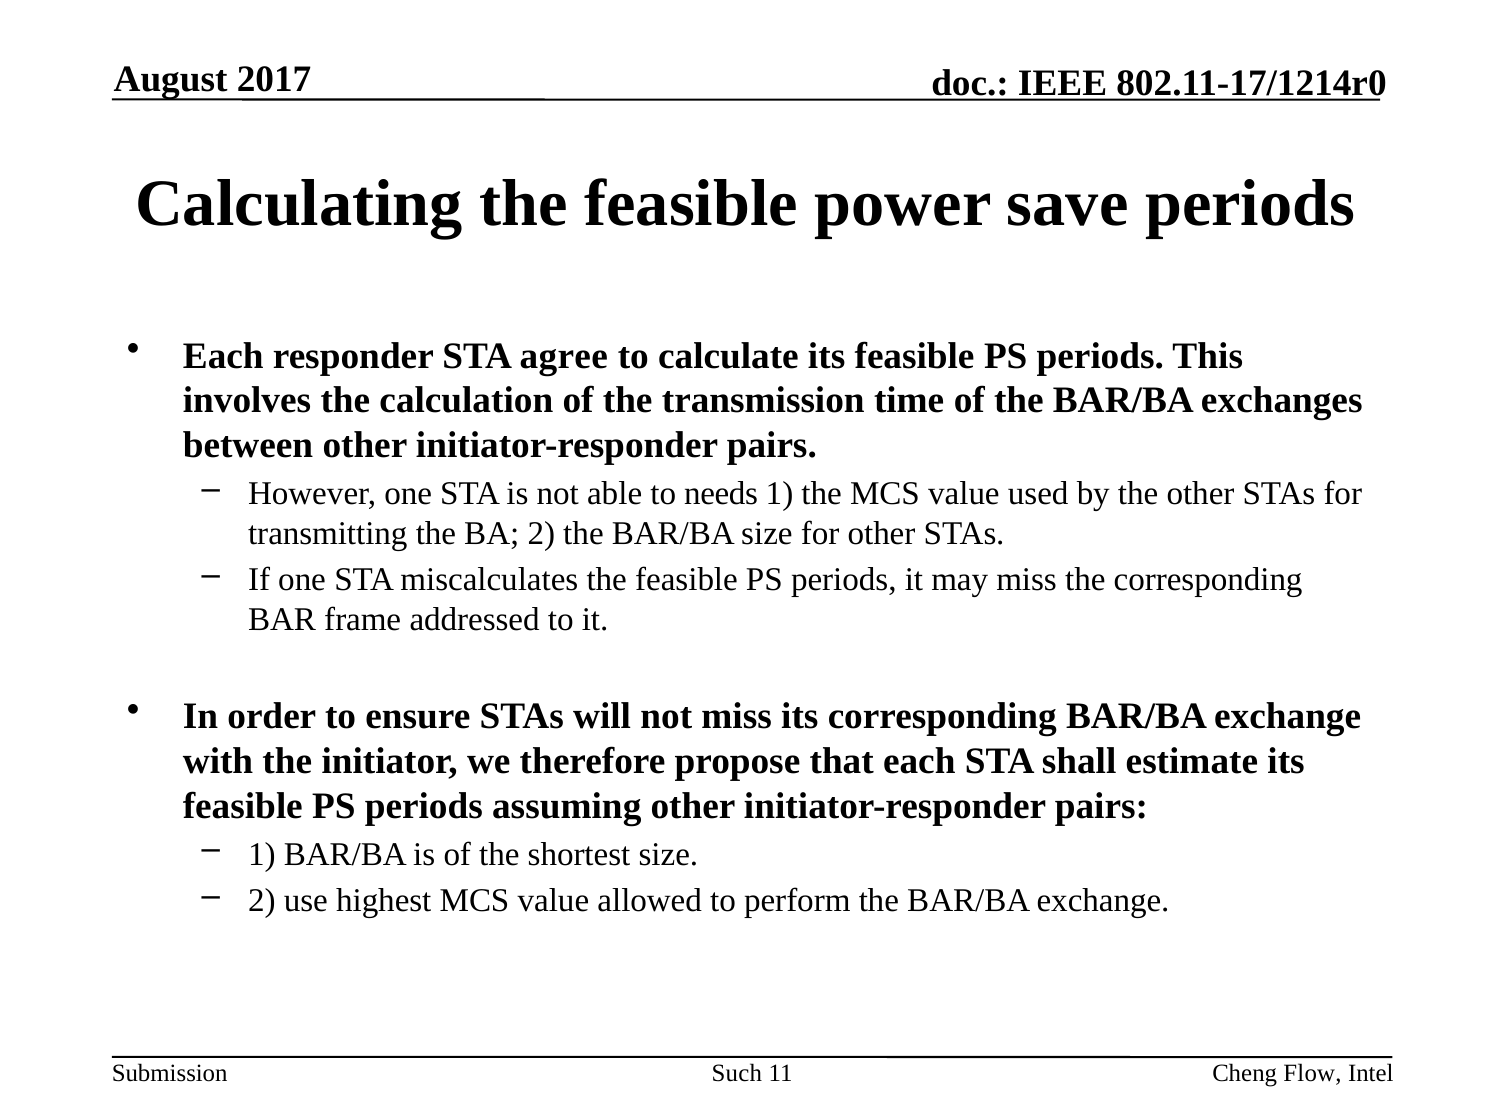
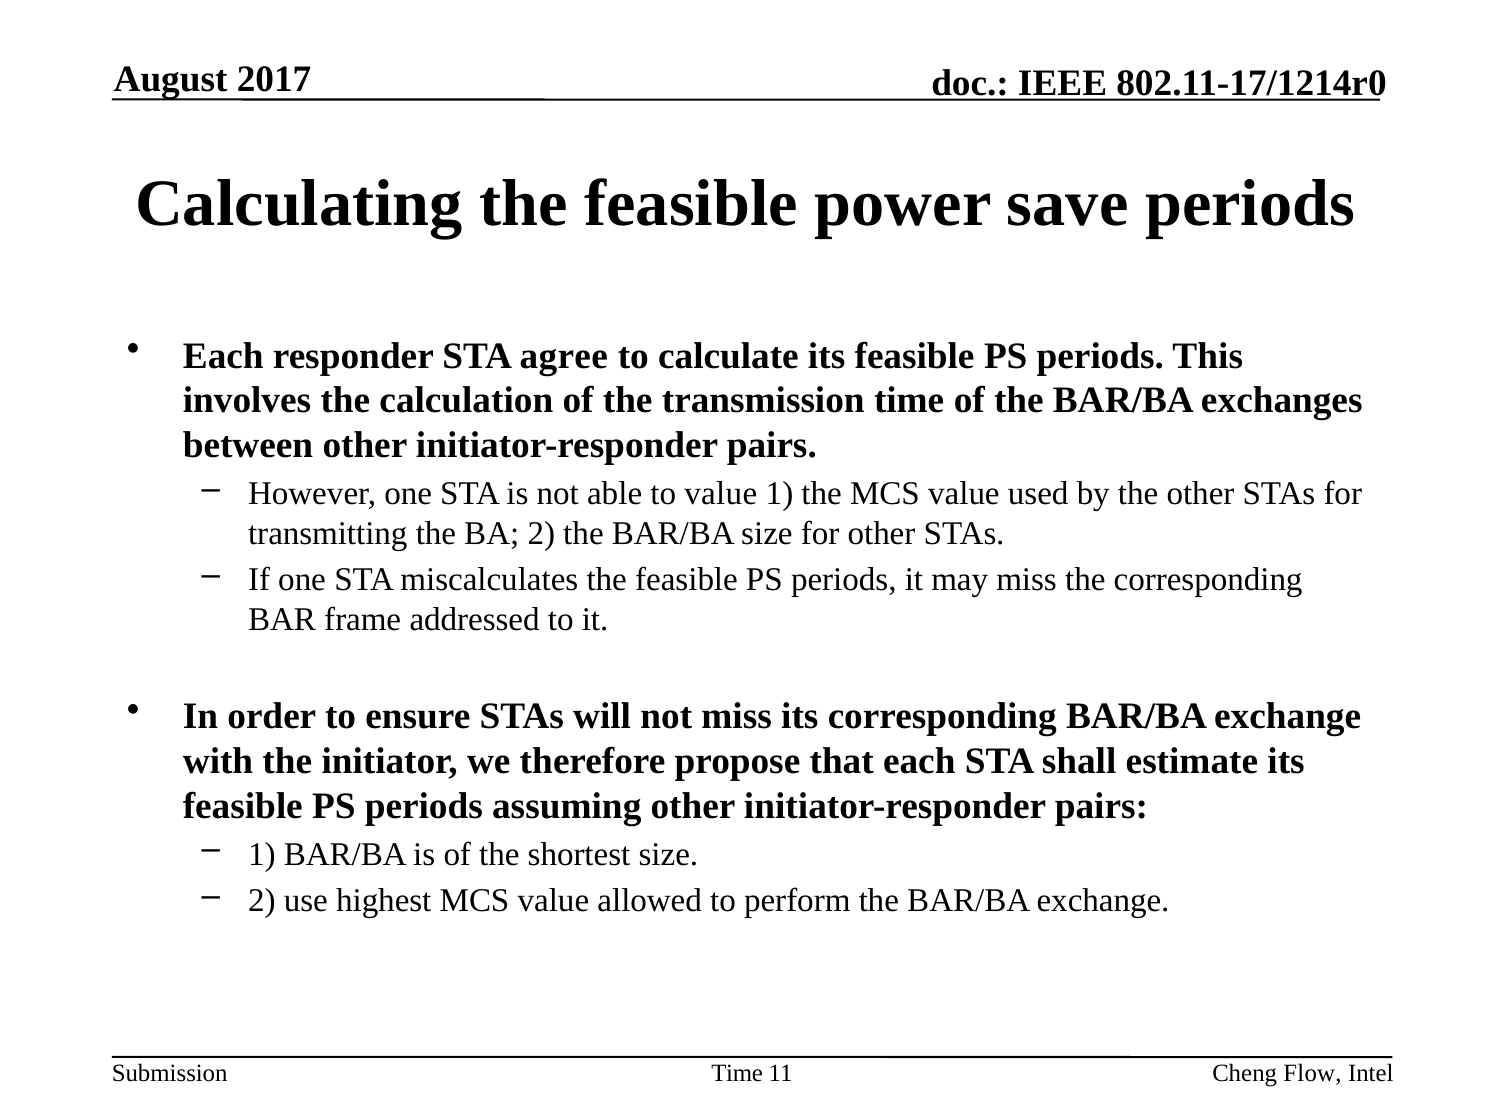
to needs: needs -> value
Such at (737, 1073): Such -> Time
